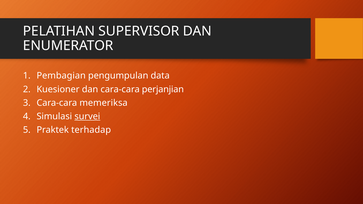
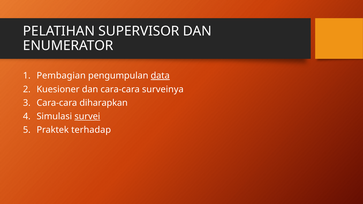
data underline: none -> present
perjanjian: perjanjian -> surveinya
memeriksa: memeriksa -> diharapkan
